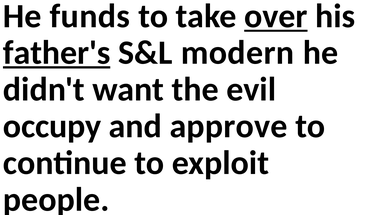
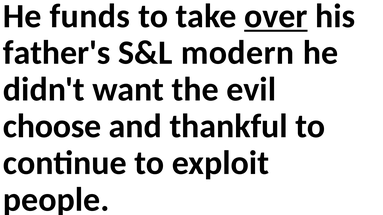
father's underline: present -> none
occupy: occupy -> choose
approve: approve -> thankful
